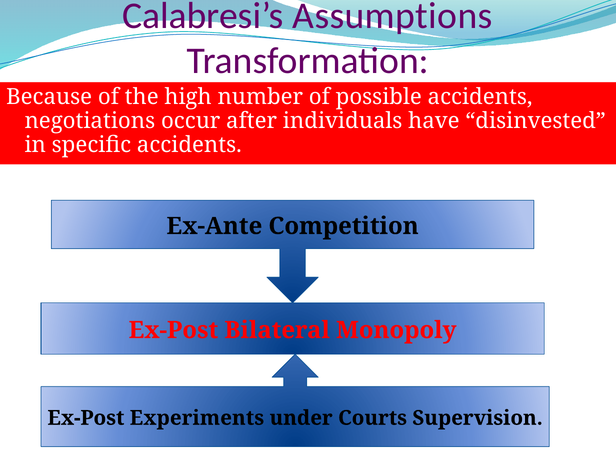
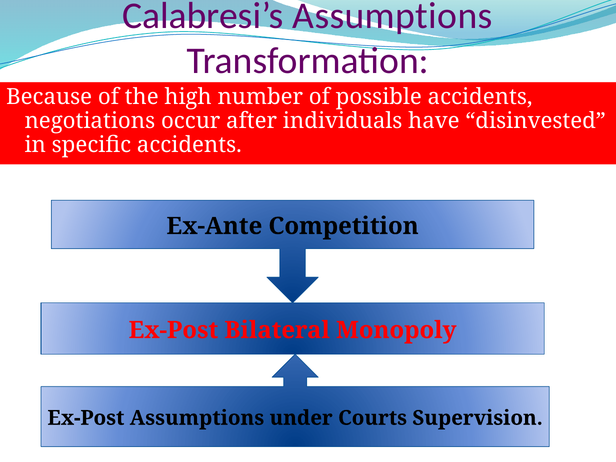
Ex-Post Experiments: Experiments -> Assumptions
